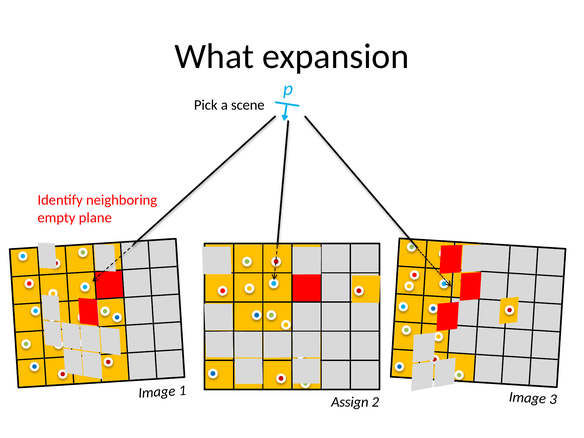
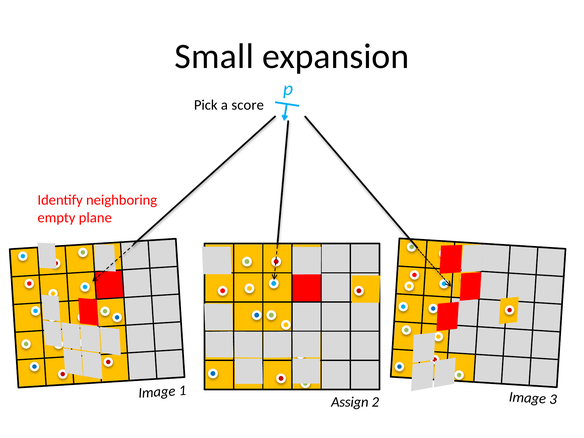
What: What -> Small
scene: scene -> score
